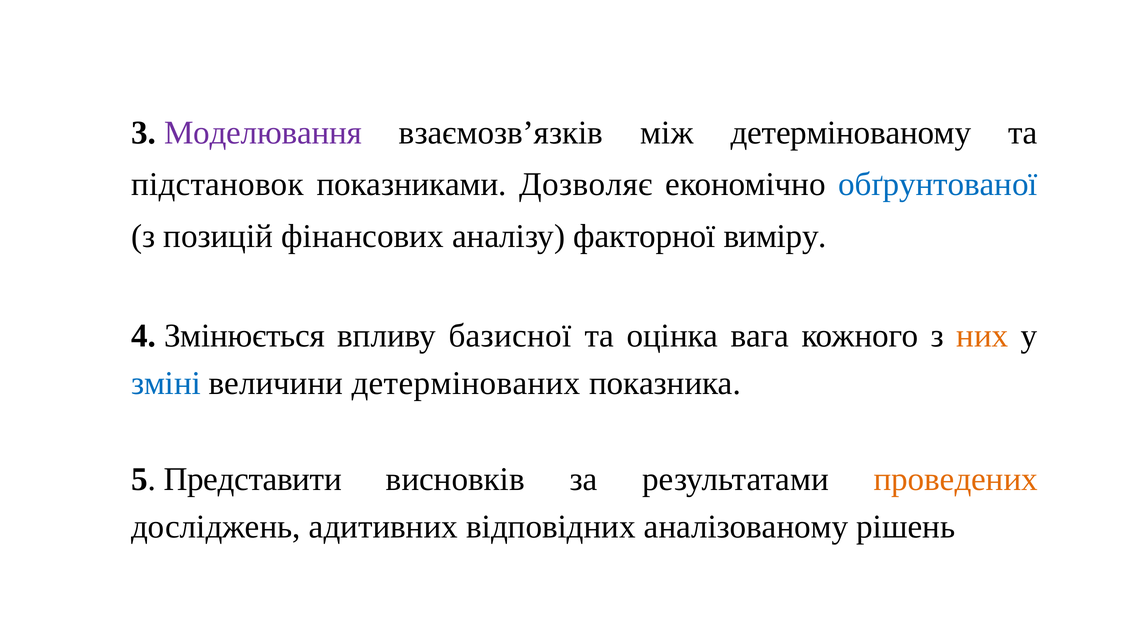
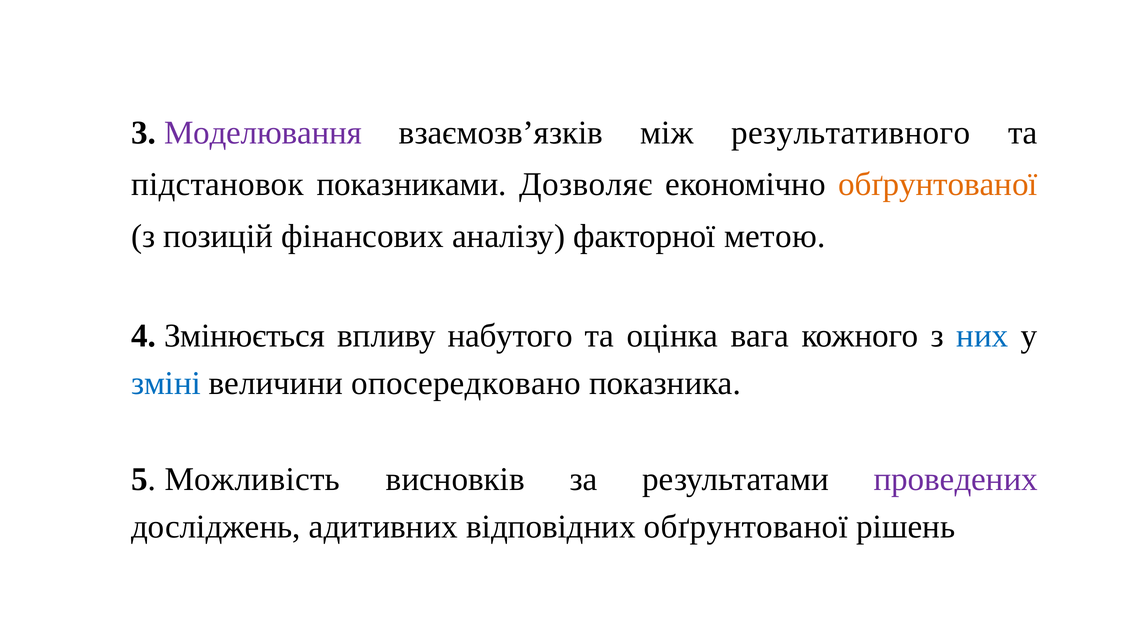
детермінованому: детермінованому -> результативного
обґрунтованої at (938, 184) colour: blue -> orange
виміру: виміру -> метою
базисної: базисної -> набутого
них colour: orange -> blue
детермінованих: детермінованих -> опосередковано
Представити: Представити -> Можливість
проведених colour: orange -> purple
відповідних аналізованому: аналізованому -> обґрунтованої
